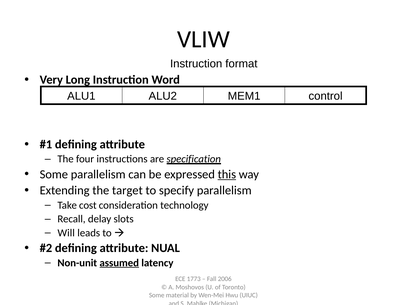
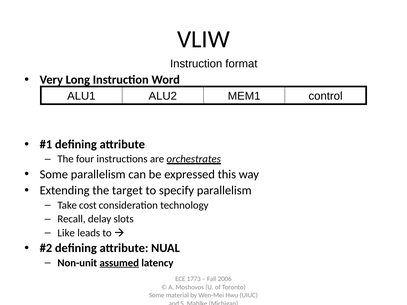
specification: specification -> orchestrates
this underline: present -> none
Will: Will -> Like
